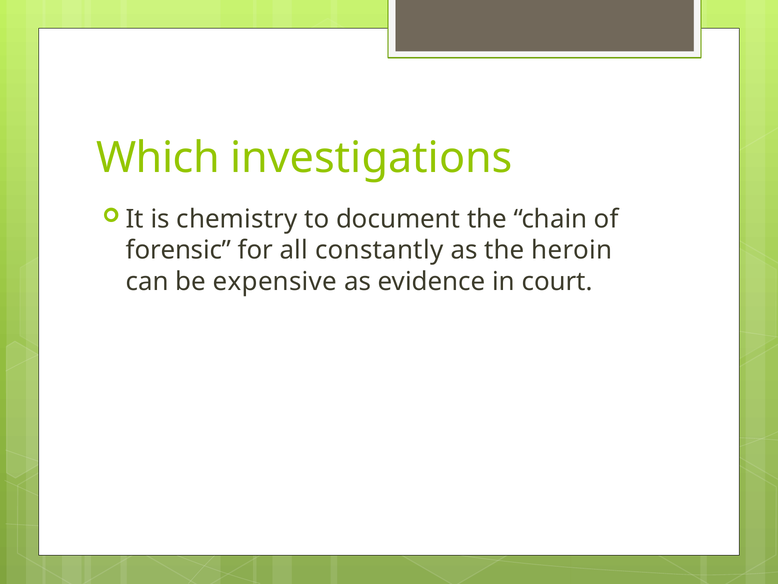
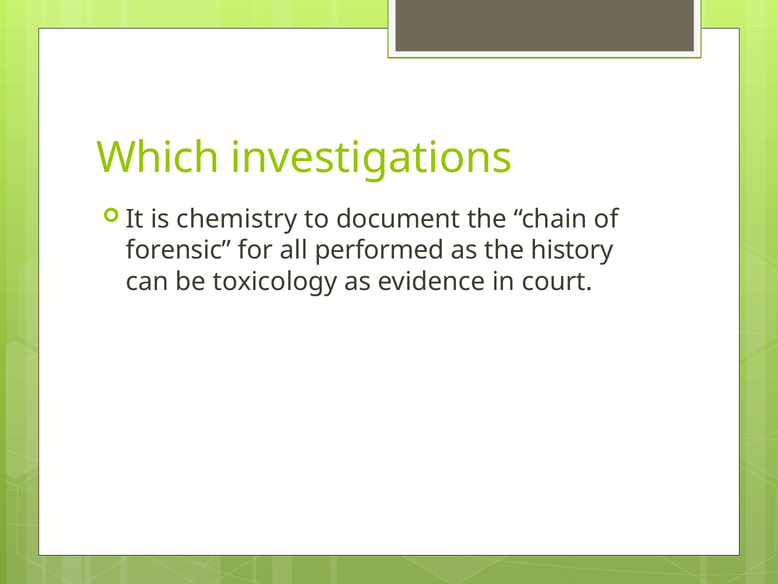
constantly: constantly -> performed
heroin: heroin -> history
expensive: expensive -> toxicology
